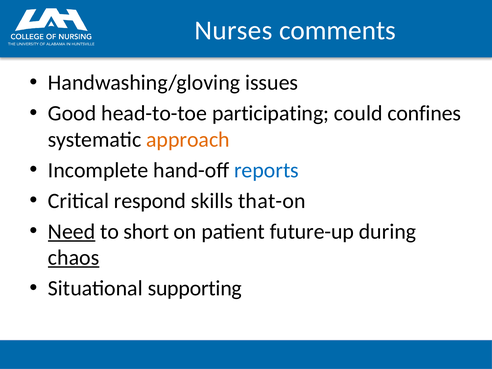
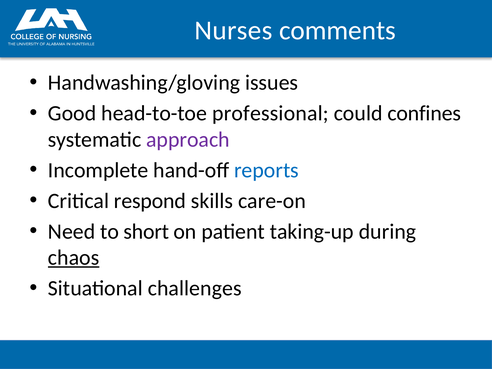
participating: participating -> professional
approach colour: orange -> purple
that-on: that-on -> care-on
Need underline: present -> none
future-up: future-up -> taking-up
supporting: supporting -> challenges
